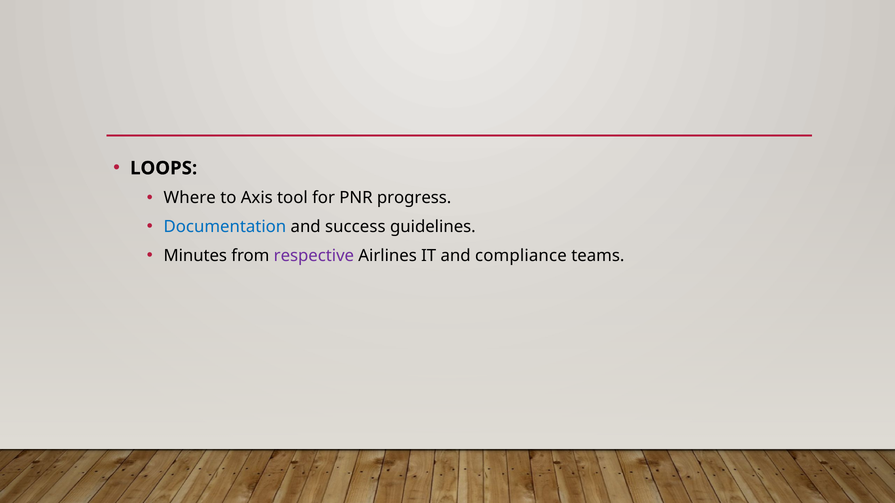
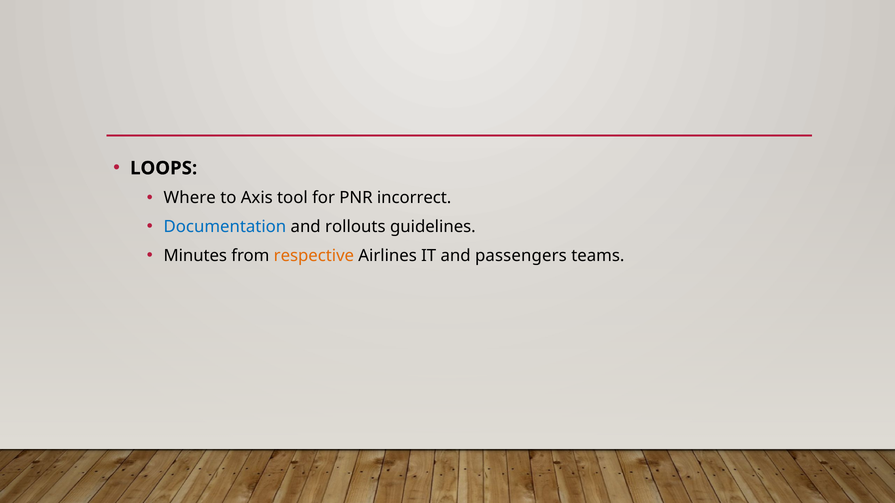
progress: progress -> incorrect
success: success -> rollouts
respective colour: purple -> orange
compliance: compliance -> passengers
